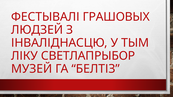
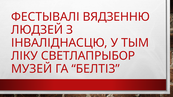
ГРАШОВЫХ: ГРАШОВЫХ -> ВЯДЗЕННЮ
